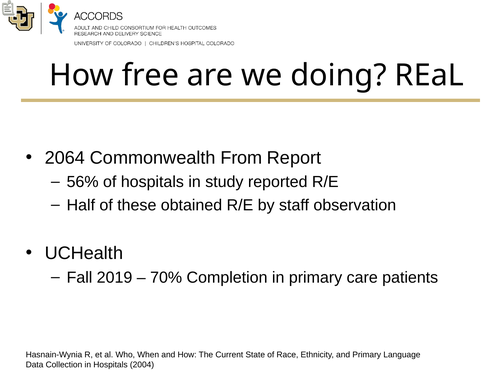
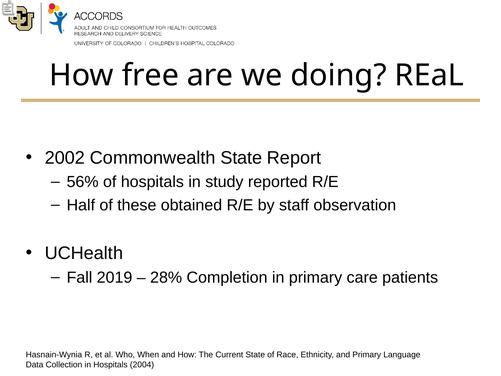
2064: 2064 -> 2002
Commonwealth From: From -> State
70%: 70% -> 28%
